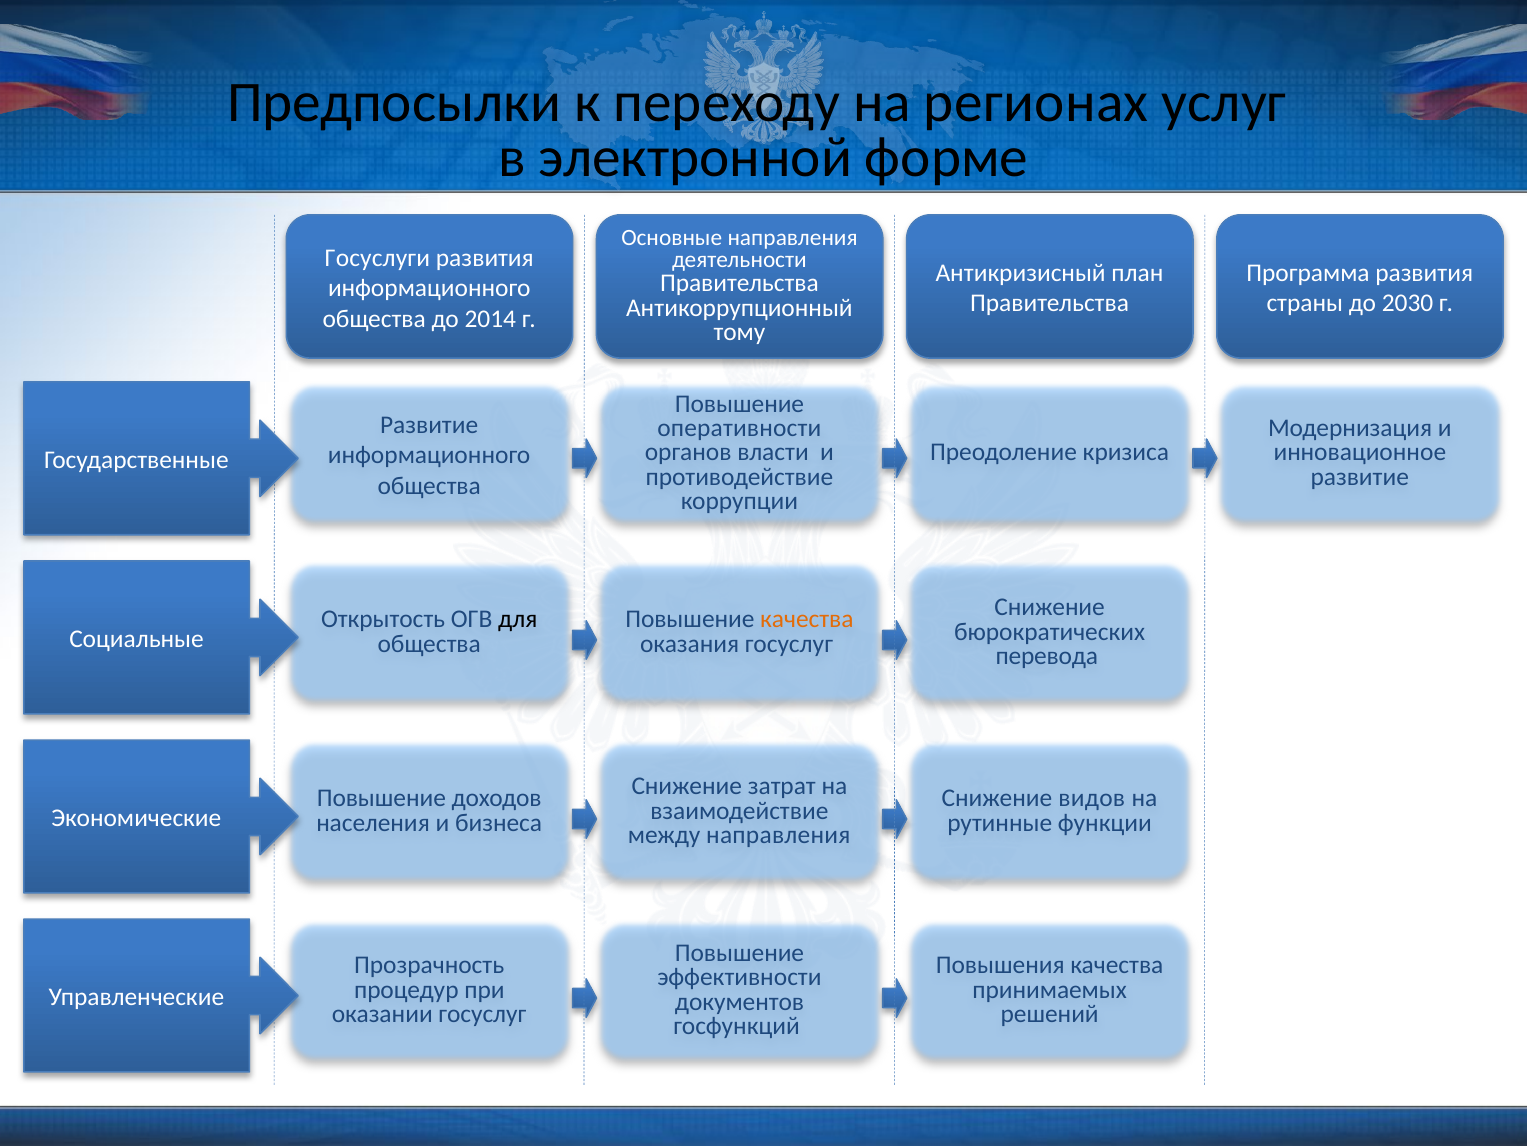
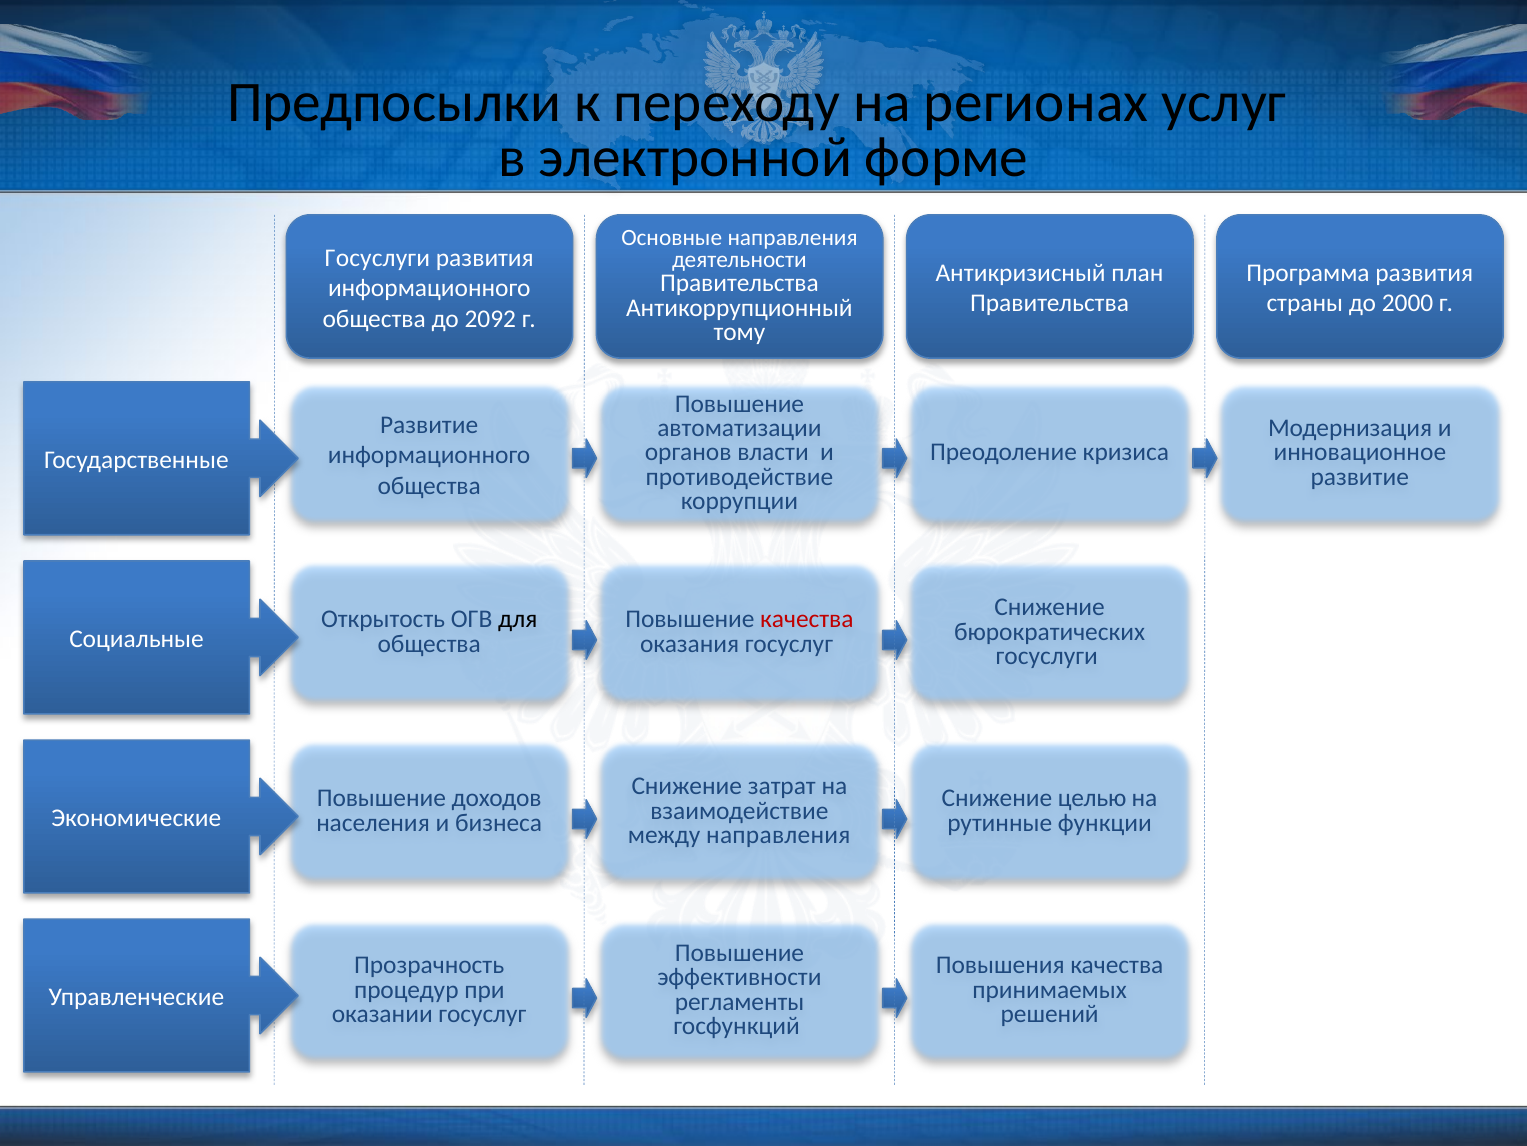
2030: 2030 -> 2000
2014: 2014 -> 2092
оперативности: оперативности -> автоматизации
качества at (807, 619) colour: orange -> red
перевода at (1047, 656): перевода -> госуслуги
видов: видов -> целью
документов: документов -> регламенты
